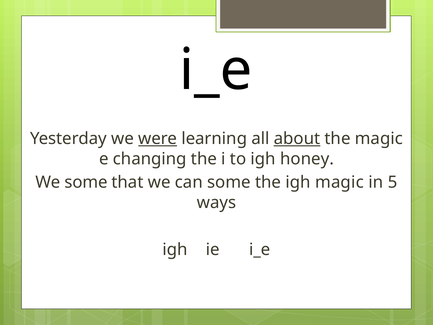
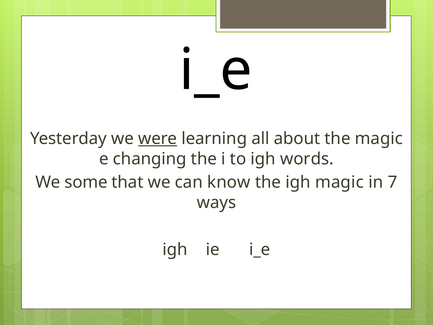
about underline: present -> none
honey: honey -> words
can some: some -> know
5: 5 -> 7
